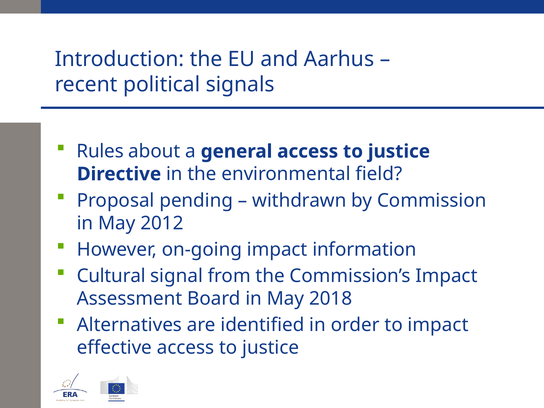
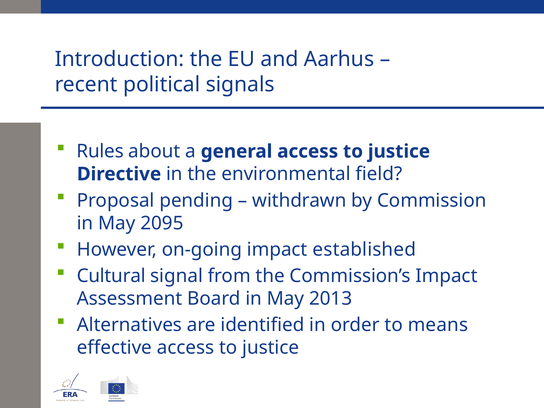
2012: 2012 -> 2095
information: information -> established
2018: 2018 -> 2013
to impact: impact -> means
